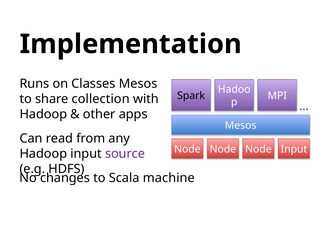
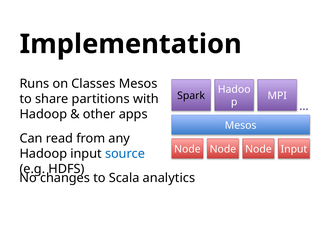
collection: collection -> partitions
source colour: purple -> blue
machine: machine -> analytics
